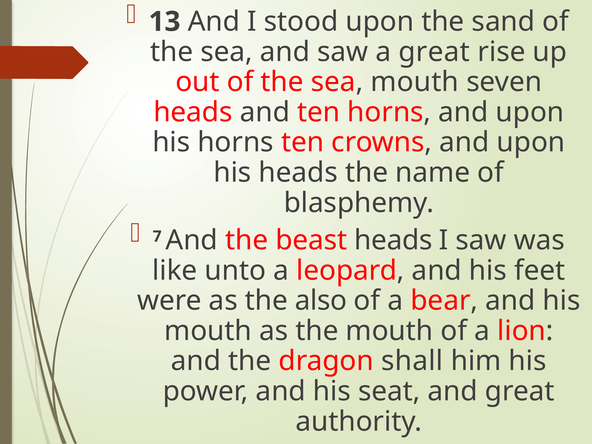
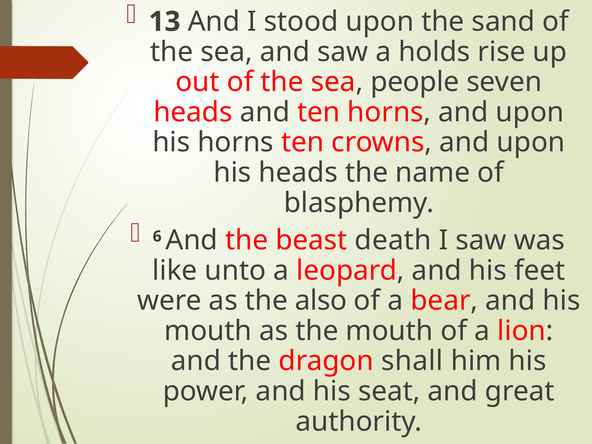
a great: great -> holds
sea mouth: mouth -> people
7: 7 -> 6
beast heads: heads -> death
